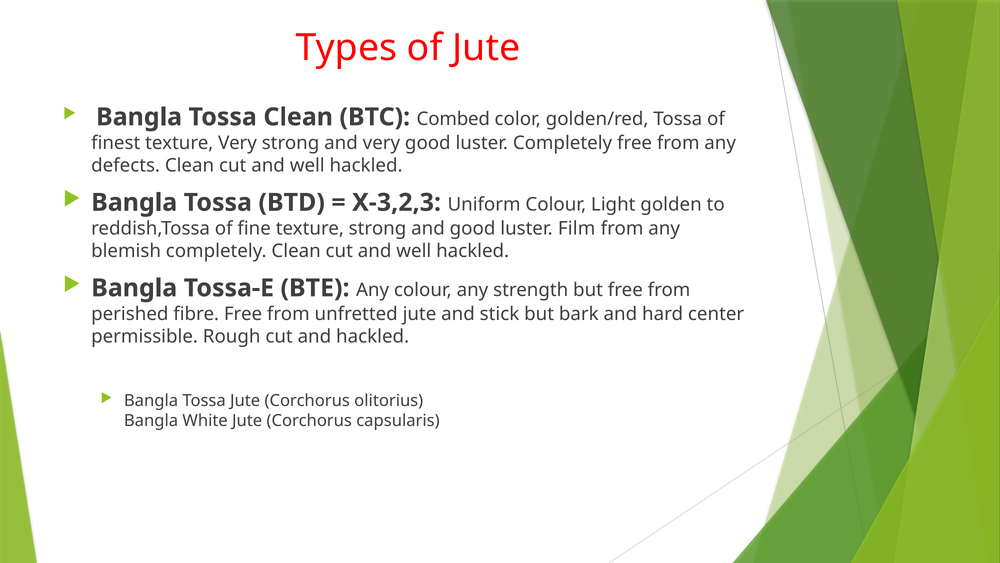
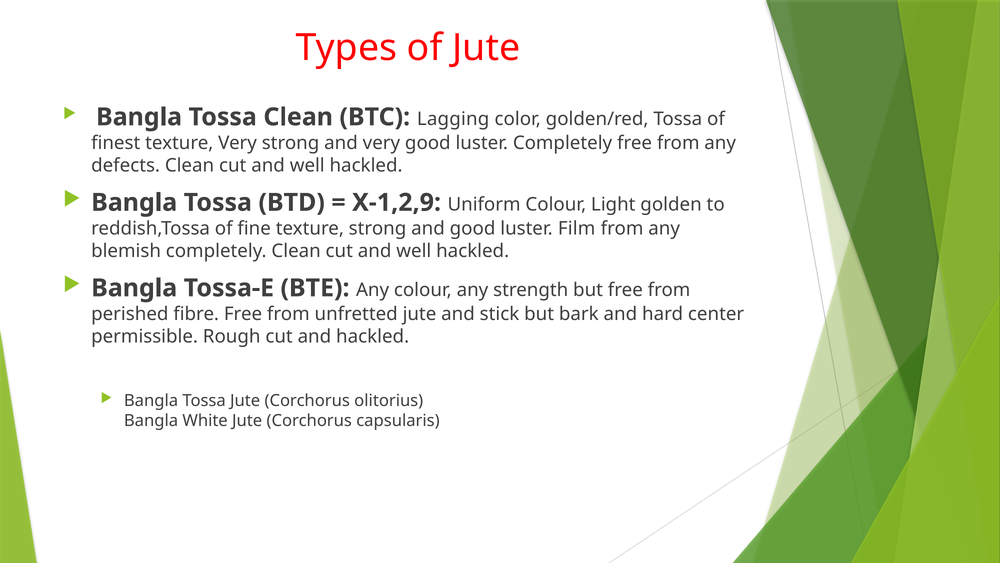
Combed: Combed -> Lagging
X-3,2,3: X-3,2,3 -> X-1,2,9
